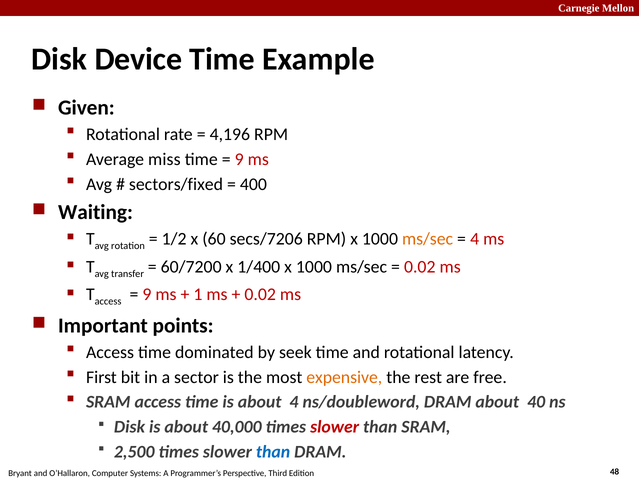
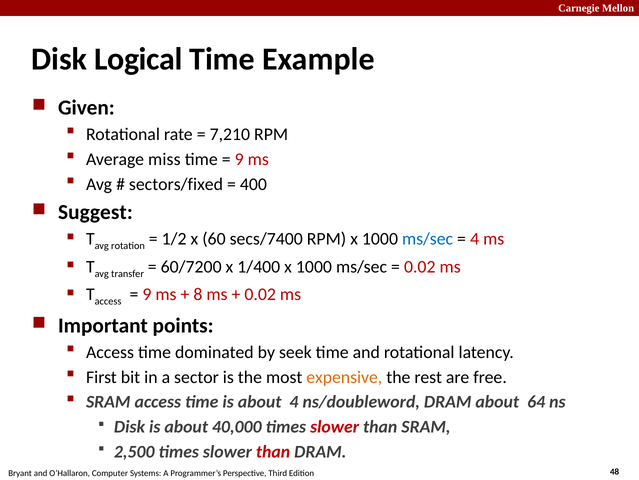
Device: Device -> Logical
4,196: 4,196 -> 7,210
Waiting: Waiting -> Suggest
secs/7206: secs/7206 -> secs/7400
ms/sec at (428, 239) colour: orange -> blue
1: 1 -> 8
40: 40 -> 64
than at (273, 451) colour: blue -> red
